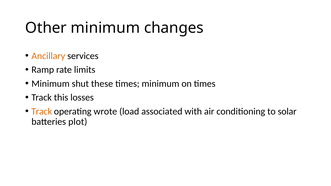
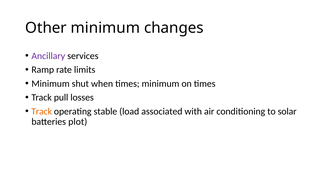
Ancillary colour: orange -> purple
these: these -> when
this: this -> pull
wrote: wrote -> stable
